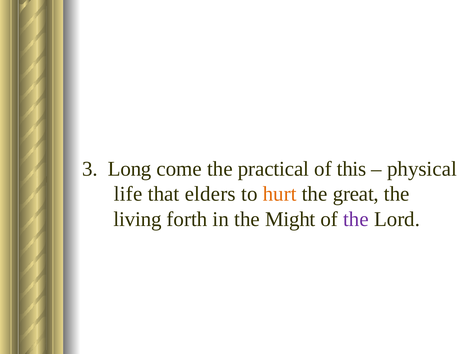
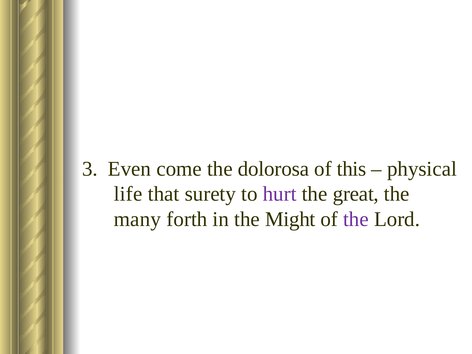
Long: Long -> Even
practical: practical -> dolorosa
elders: elders -> surety
hurt colour: orange -> purple
living: living -> many
